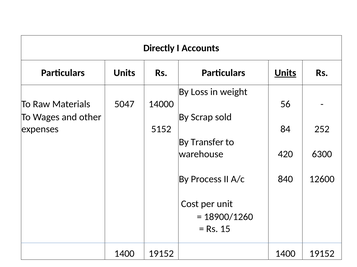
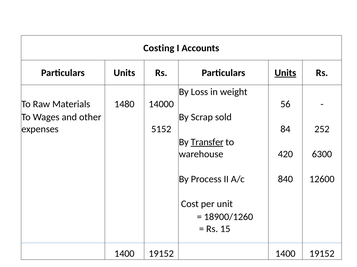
Directly: Directly -> Costing
5047: 5047 -> 1480
Transfer underline: none -> present
